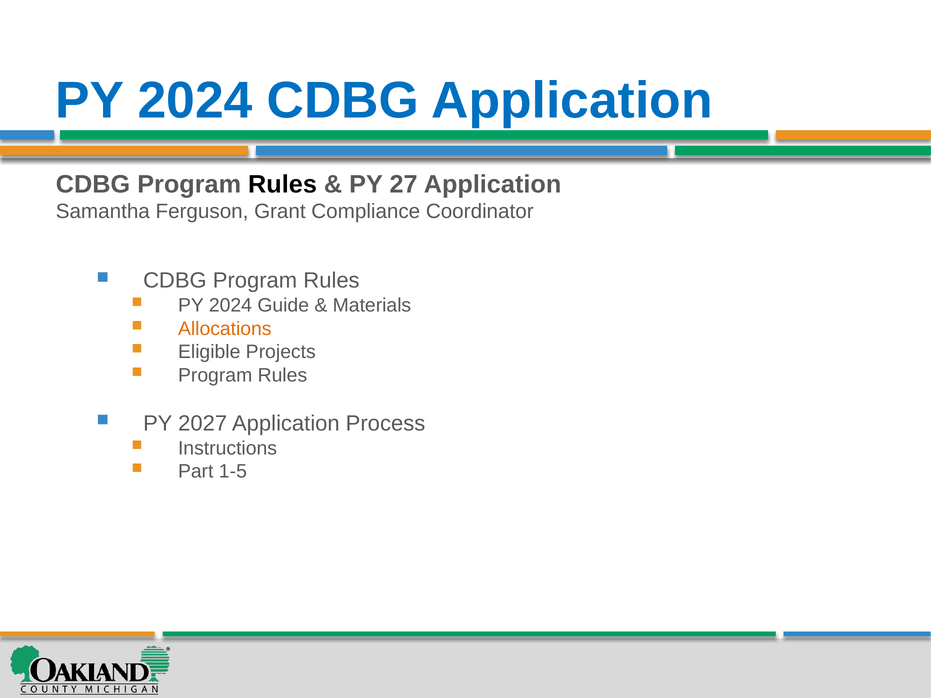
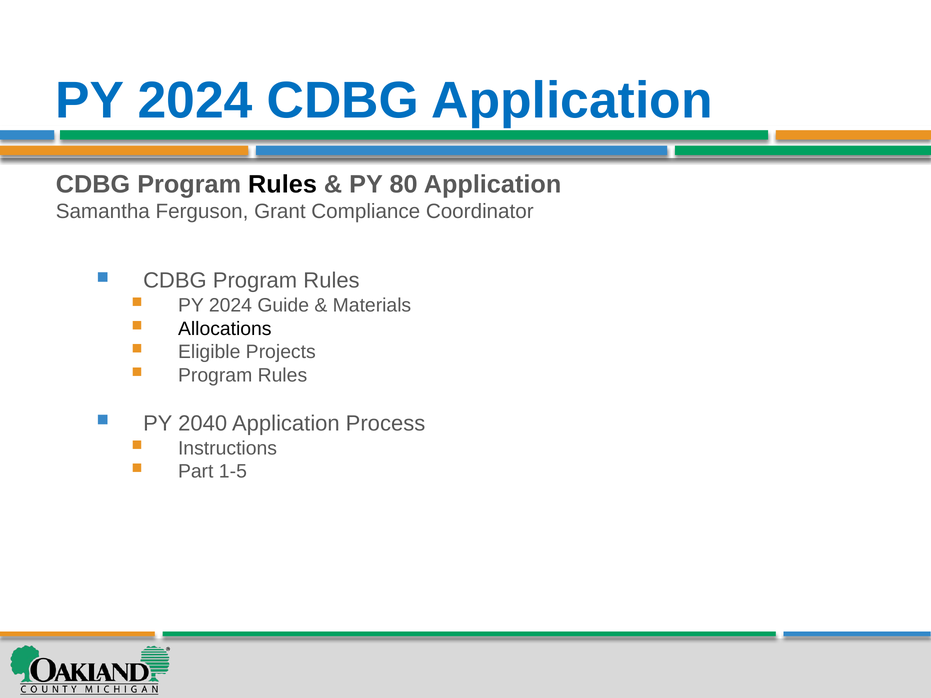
27: 27 -> 80
Allocations colour: orange -> black
2027: 2027 -> 2040
